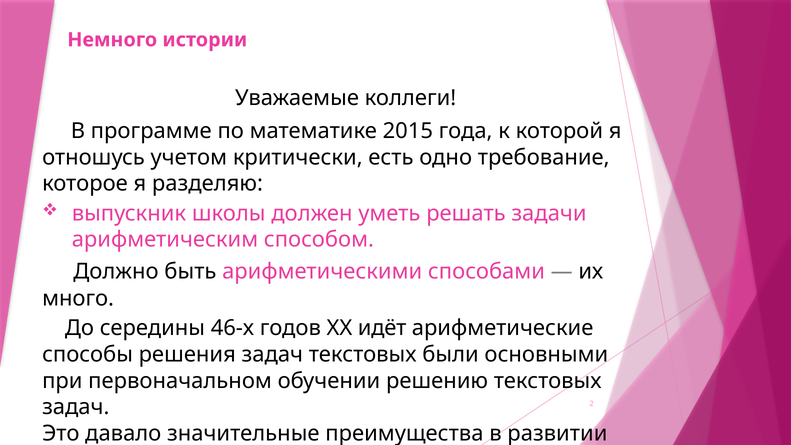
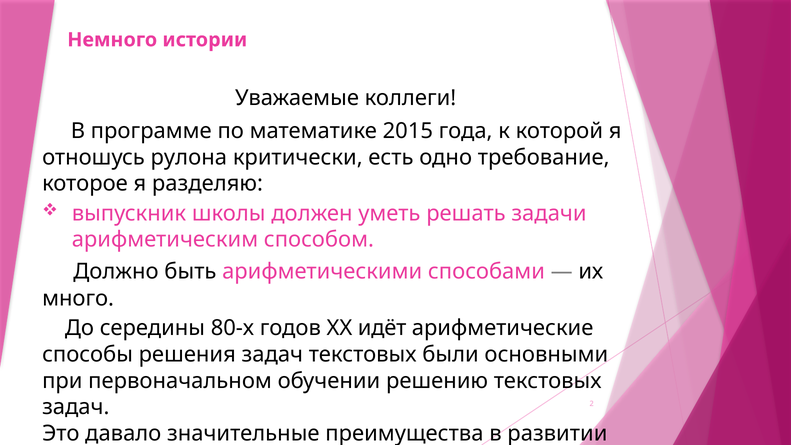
учетом: учетом -> рулона
46-х: 46-х -> 80-х
